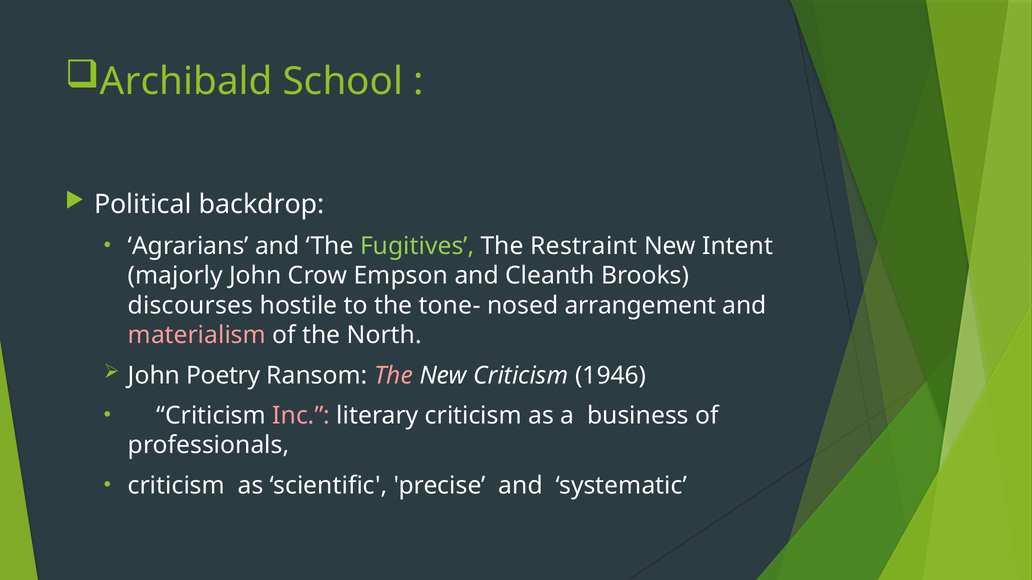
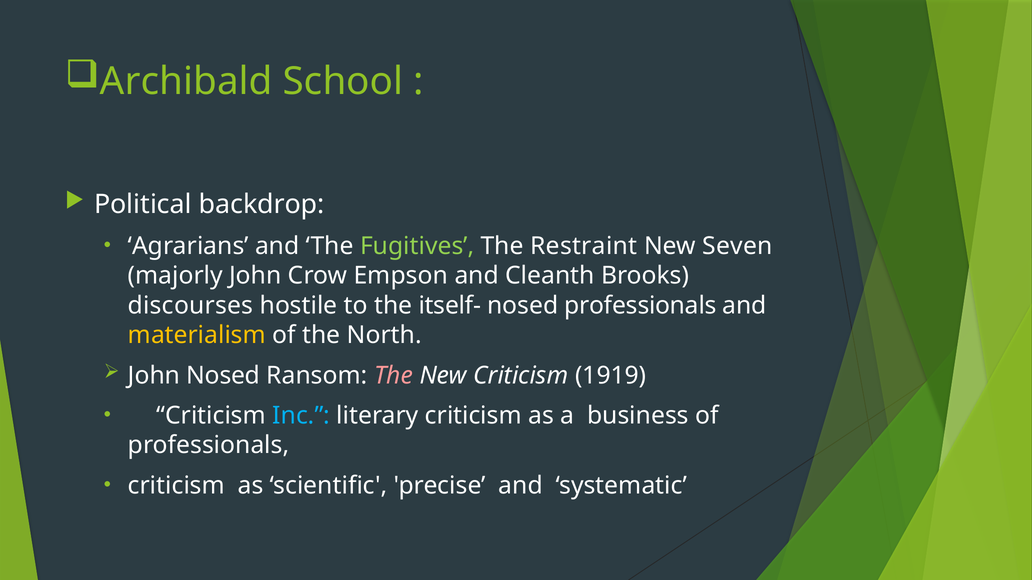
Intent: Intent -> Seven
tone-: tone- -> itself-
nosed arrangement: arrangement -> professionals
materialism colour: pink -> yellow
John Poetry: Poetry -> Nosed
1946: 1946 -> 1919
Inc colour: pink -> light blue
